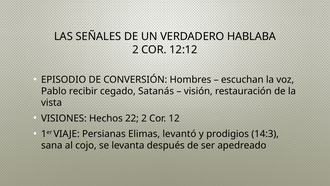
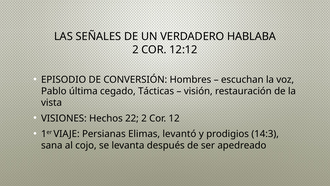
recibir: recibir -> última
Satanás: Satanás -> Tácticas
